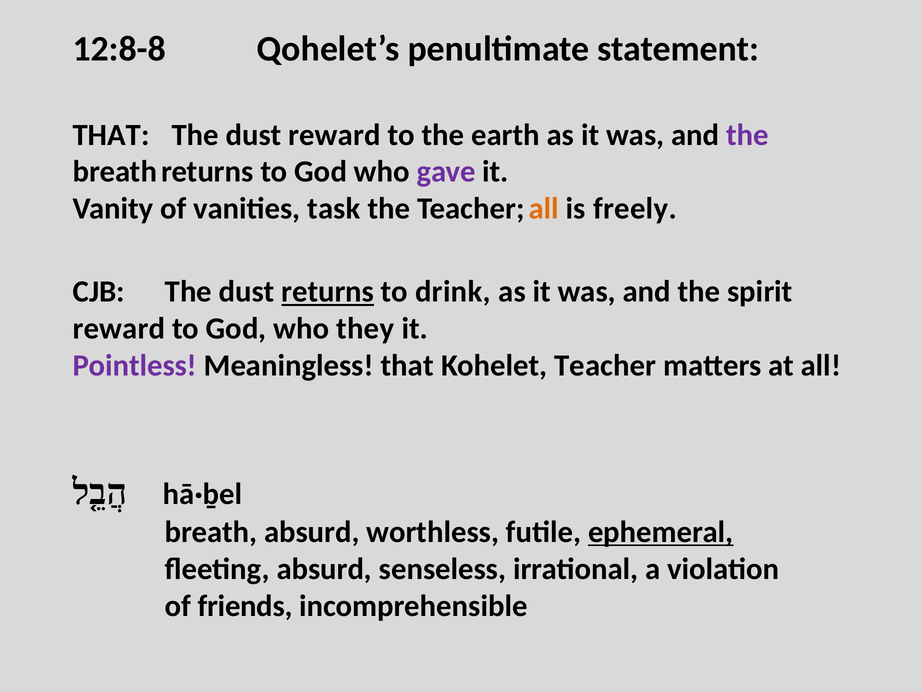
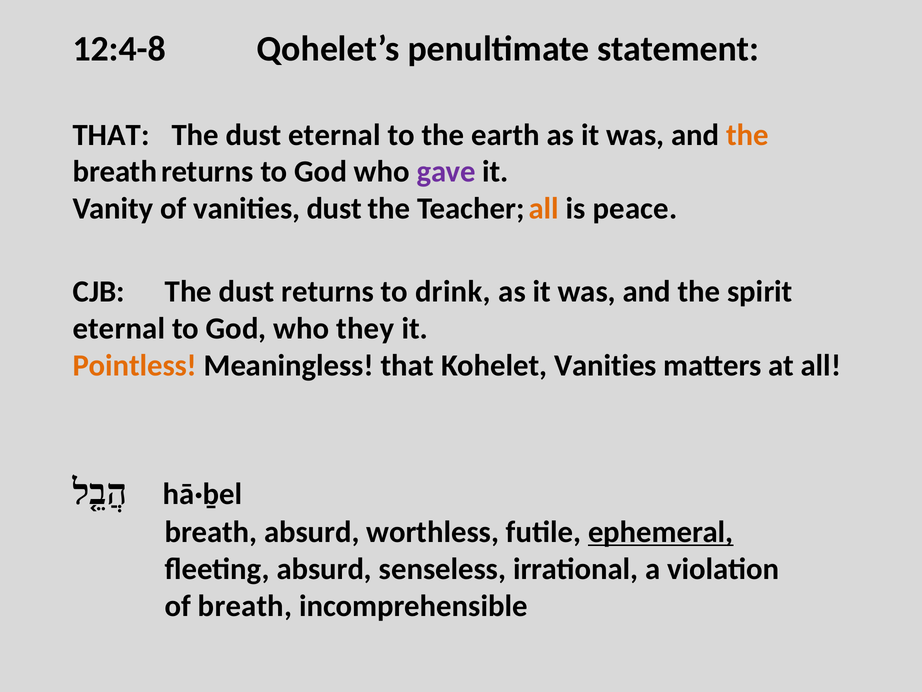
12:8-8: 12:8-8 -> 12:4-8
dust reward: reward -> eternal
the at (748, 135) colour: purple -> orange
vanities task: task -> dust
freely: freely -> peace
returns at (328, 291) underline: present -> none
reward at (119, 328): reward -> eternal
Pointless colour: purple -> orange
Kohelet Teacher: Teacher -> Vanities
of friends: friends -> breath
